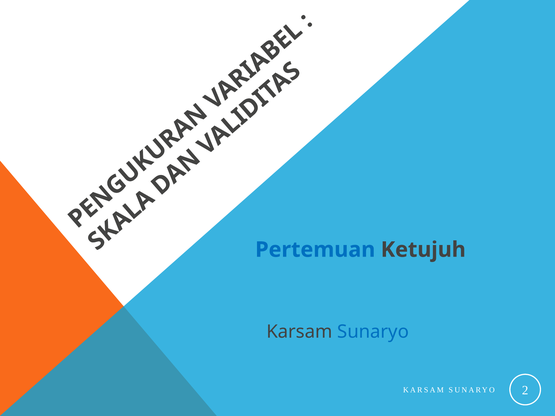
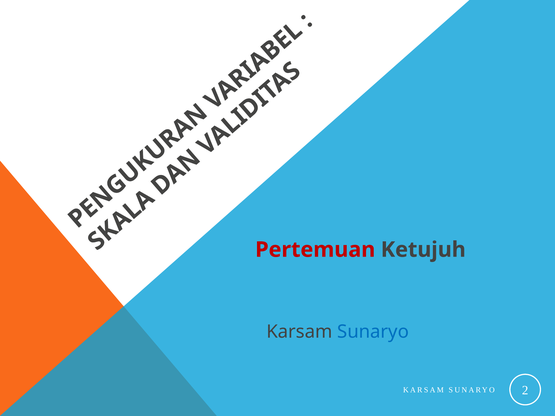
Pertemuan colour: blue -> red
